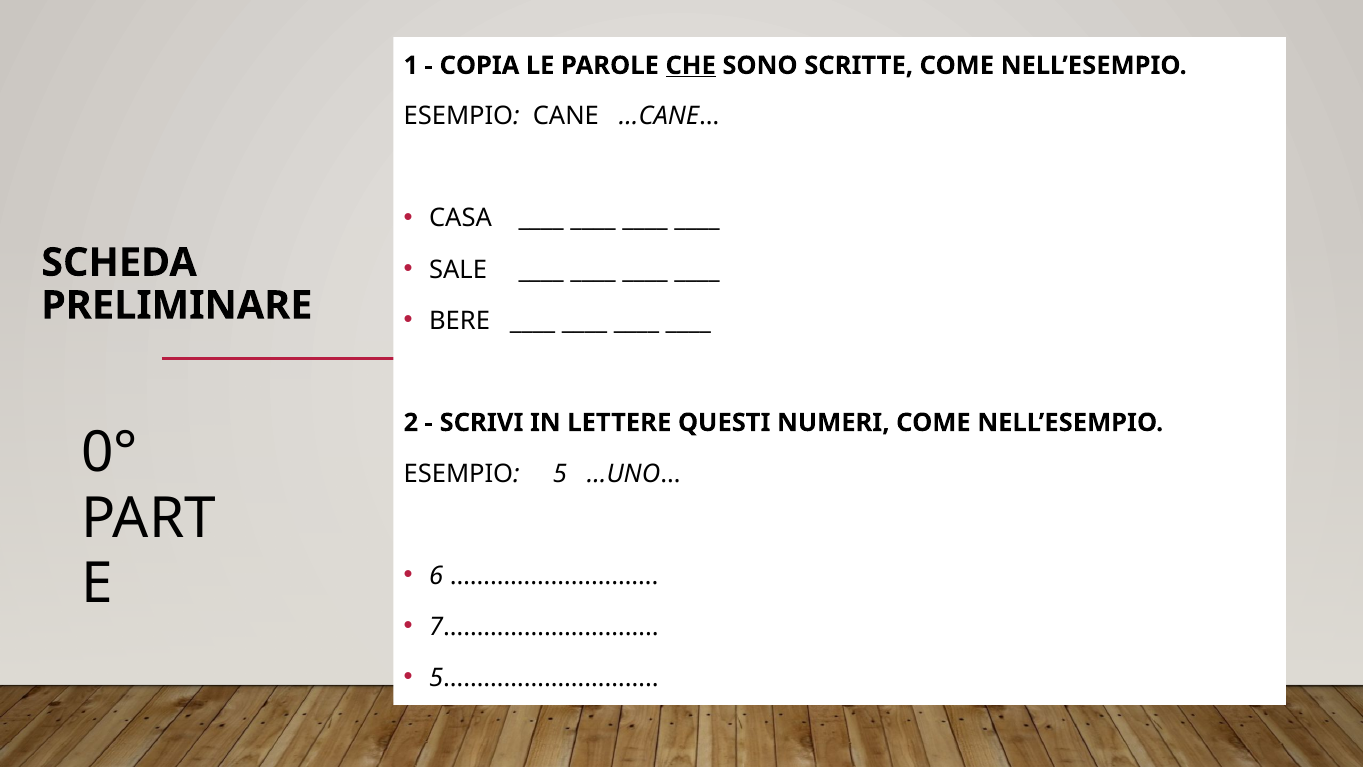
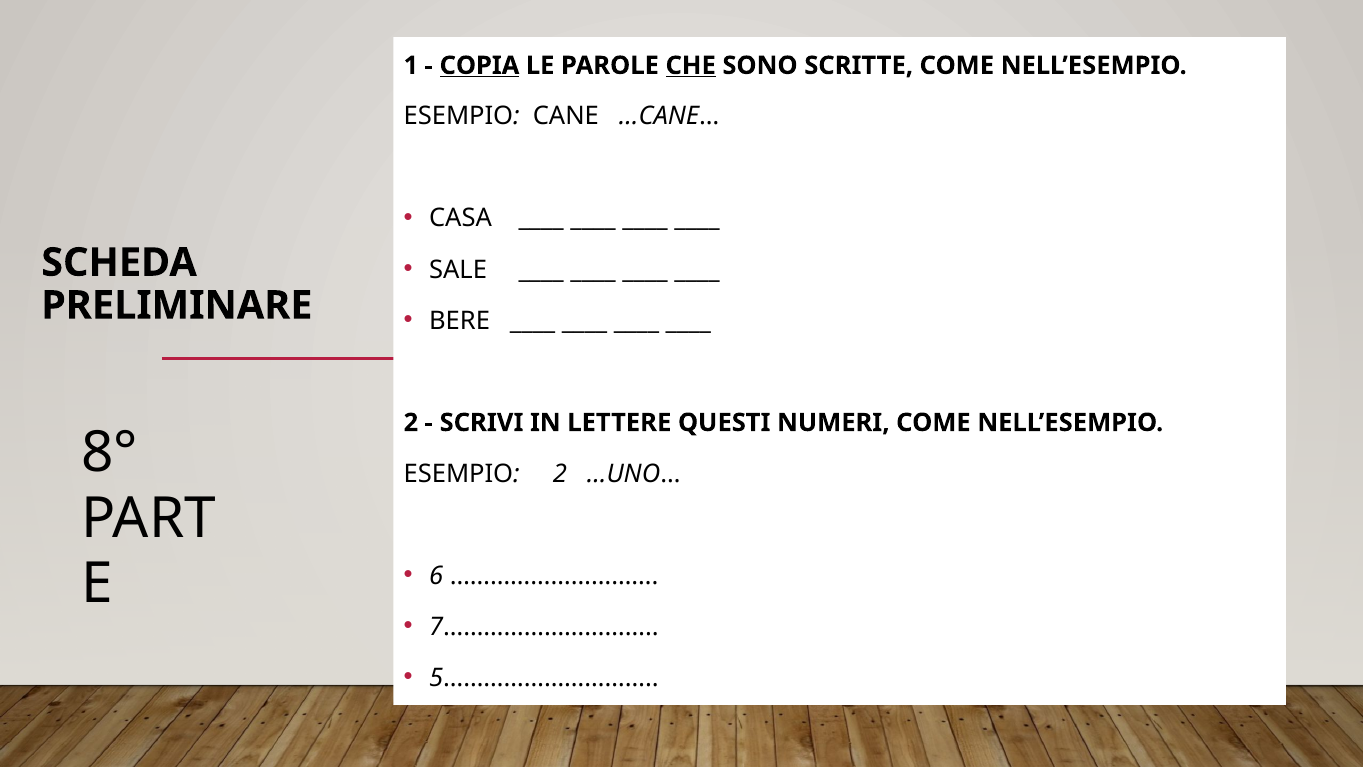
COPIA underline: none -> present
0°: 0° -> 8°
ESEMPIO 5: 5 -> 2
